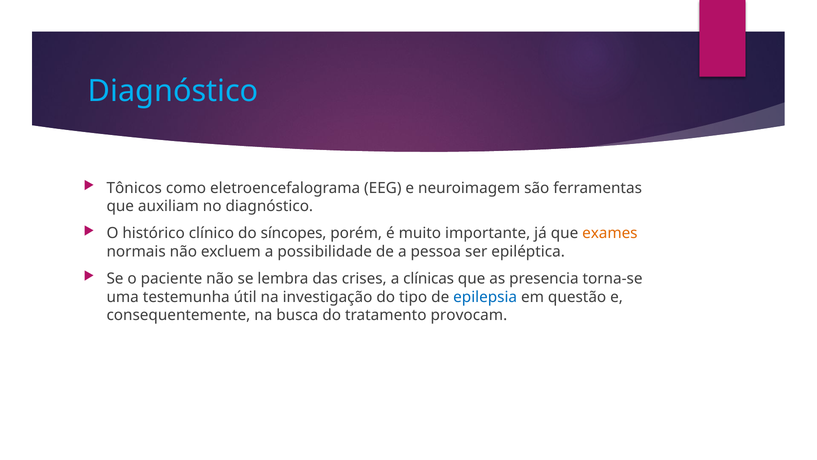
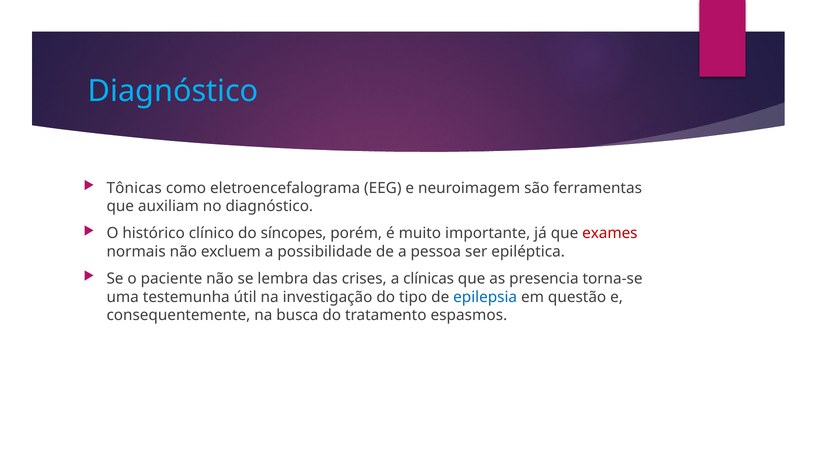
Tônicos: Tônicos -> Tônicas
exames colour: orange -> red
provocam: provocam -> espasmos
